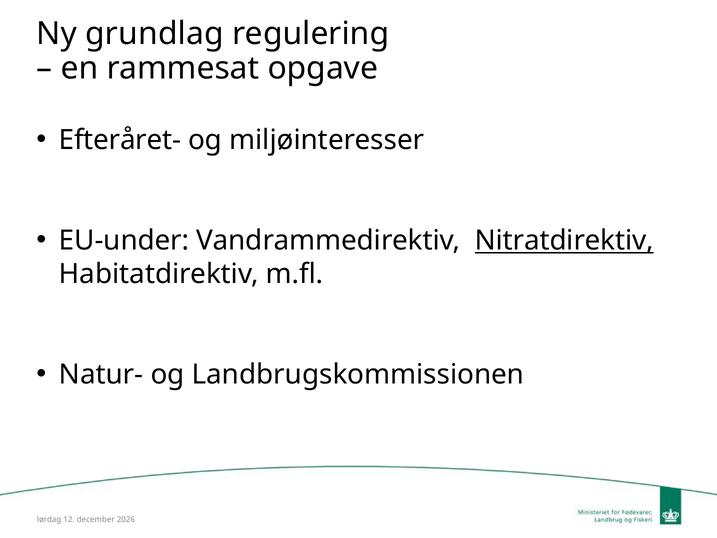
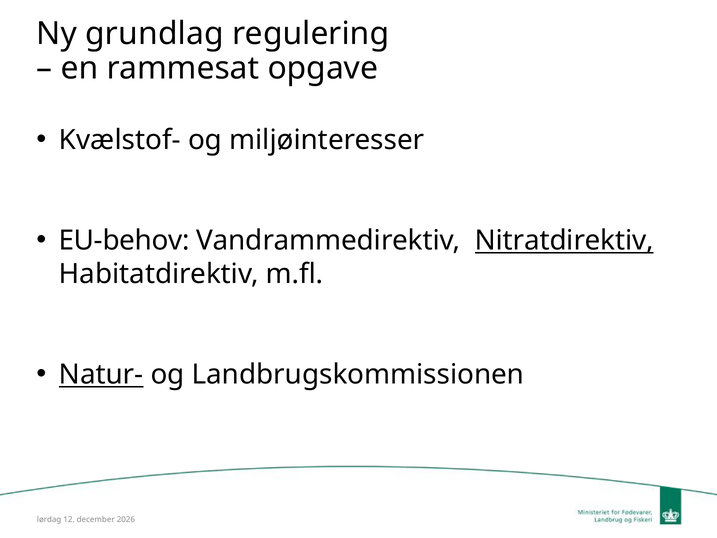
Efteråret-: Efteråret- -> Kvælstof-
EU-under: EU-under -> EU-behov
Natur- underline: none -> present
